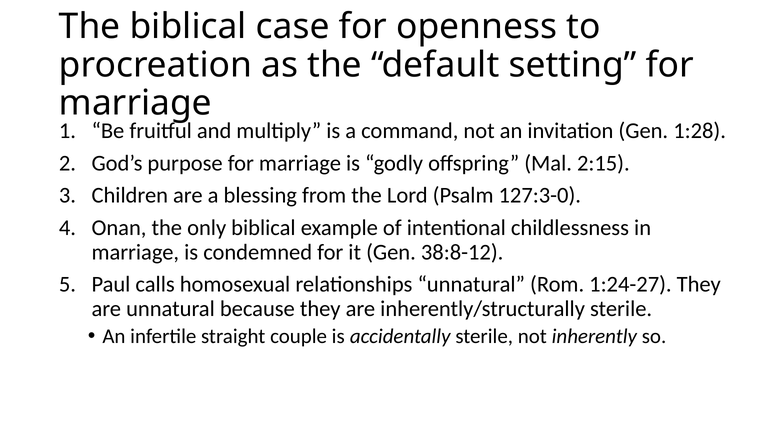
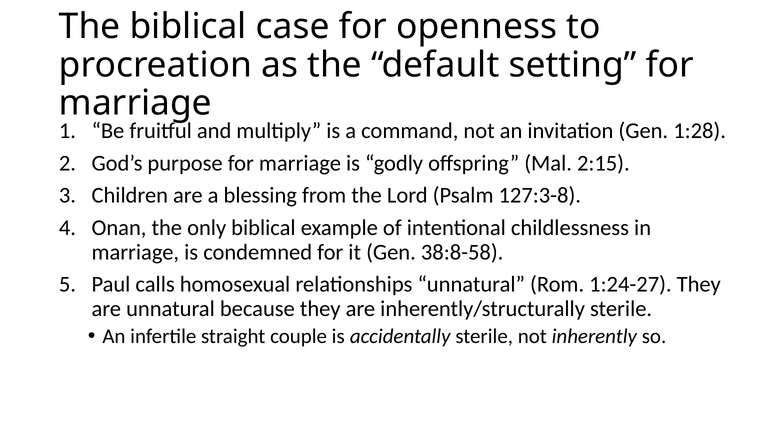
127:3-0: 127:3-0 -> 127:3-8
38:8-12: 38:8-12 -> 38:8-58
